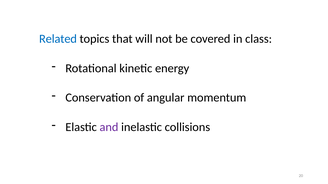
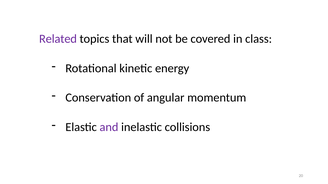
Related colour: blue -> purple
